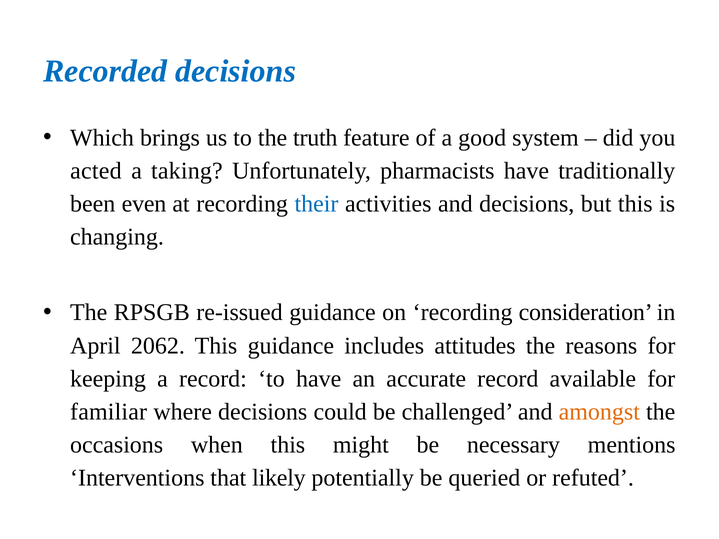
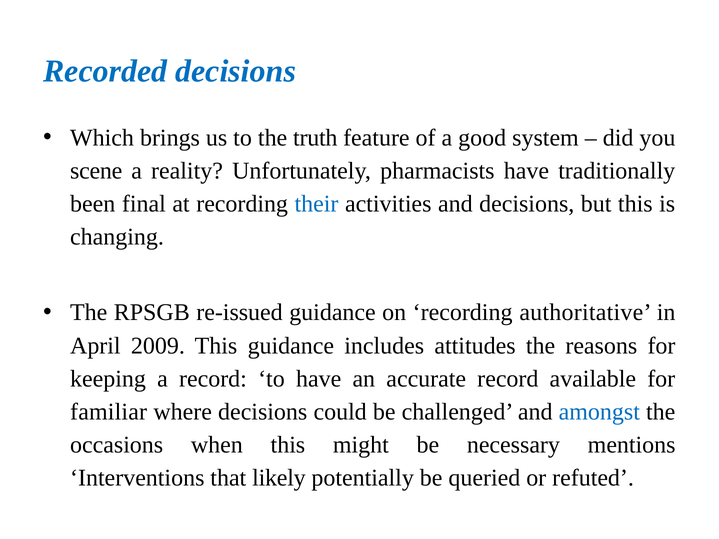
acted: acted -> scene
taking: taking -> reality
even: even -> final
consideration: consideration -> authoritative
2062: 2062 -> 2009
amongst colour: orange -> blue
